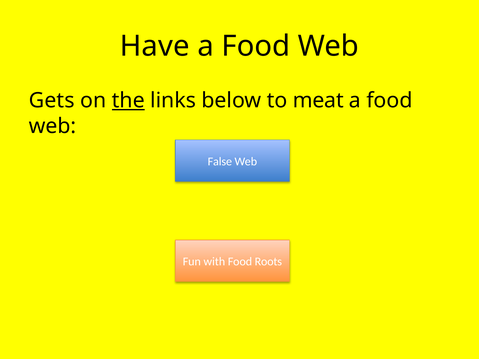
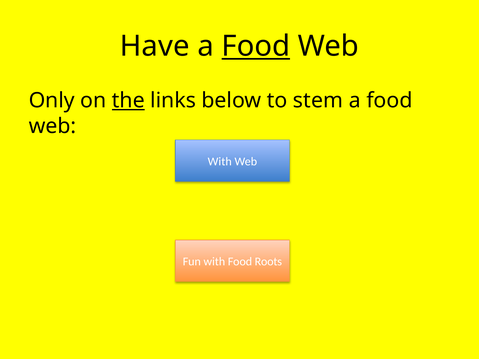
Food at (256, 46) underline: none -> present
Gets: Gets -> Only
meat: meat -> stem
False at (220, 162): False -> With
